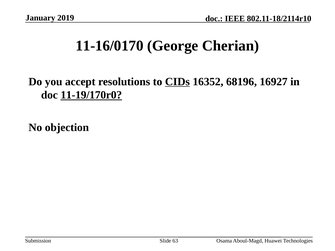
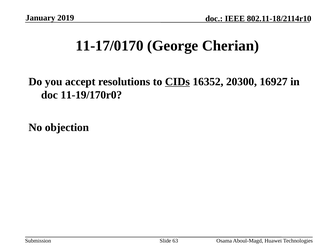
11-16/0170: 11-16/0170 -> 11-17/0170
68196: 68196 -> 20300
11-19/170r0 underline: present -> none
